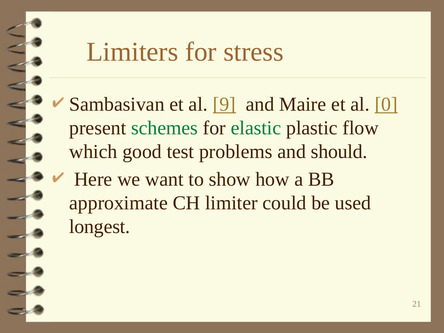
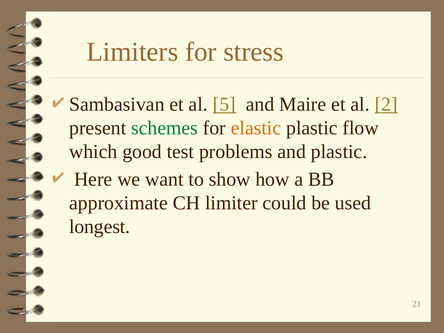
9: 9 -> 5
0: 0 -> 2
elastic colour: green -> orange
and should: should -> plastic
